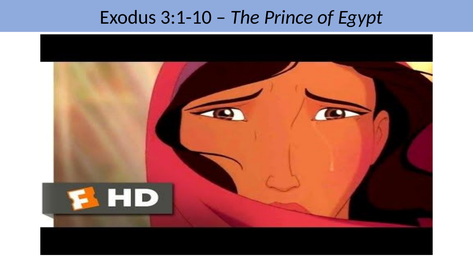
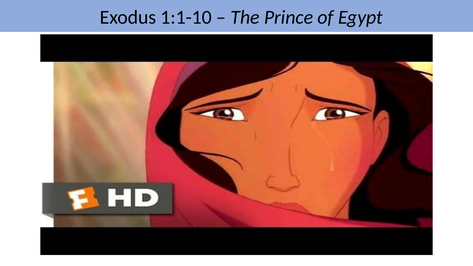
3:1-10: 3:1-10 -> 1:1-10
